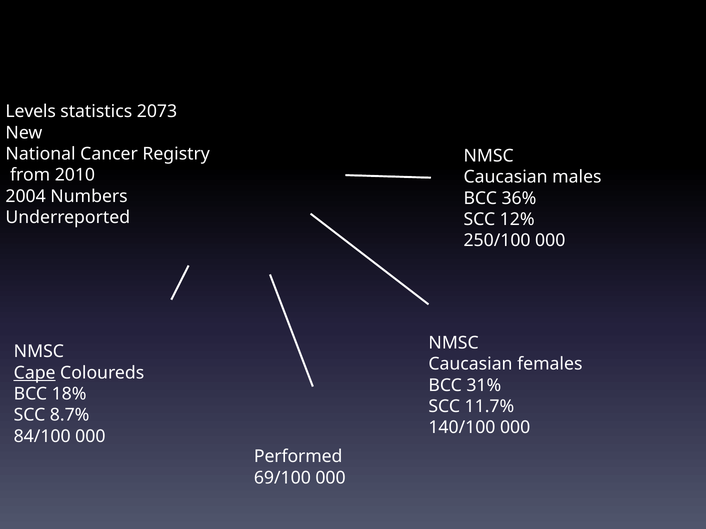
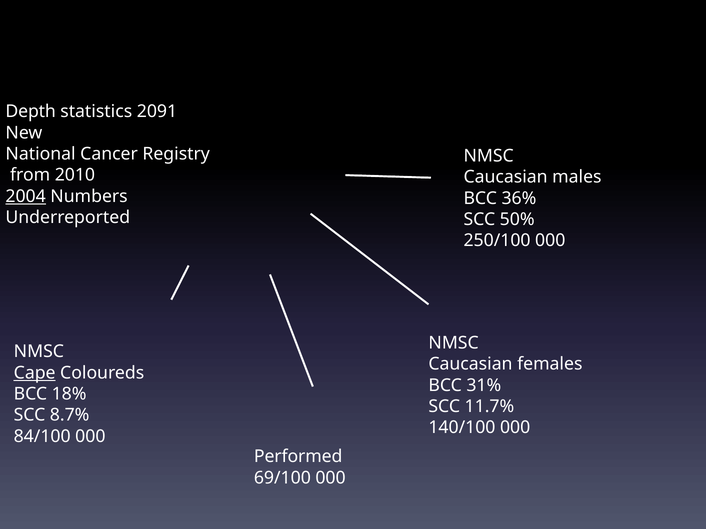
Levels: Levels -> Depth
2073: 2073 -> 2091
2004 underline: none -> present
12%: 12% -> 50%
